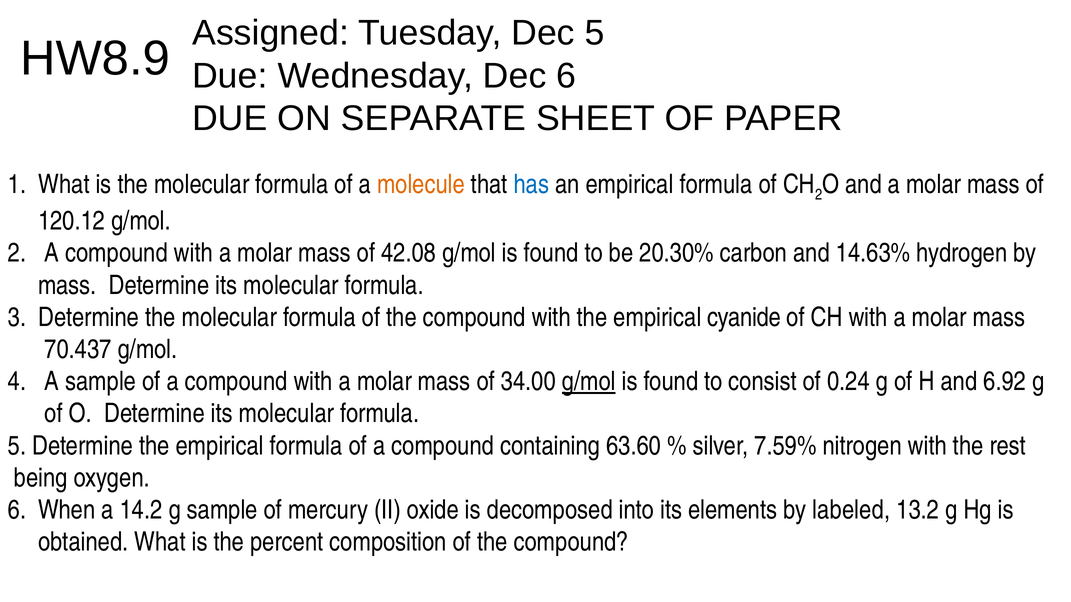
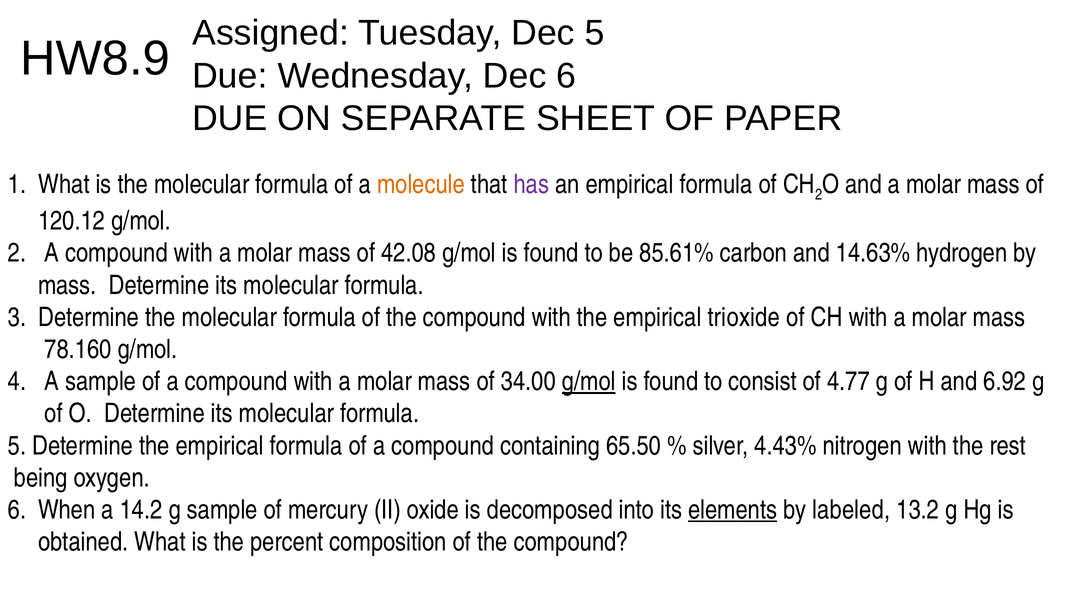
has colour: blue -> purple
20.30%: 20.30% -> 85.61%
cyanide: cyanide -> trioxide
70.437: 70.437 -> 78.160
0.24: 0.24 -> 4.77
63.60: 63.60 -> 65.50
7.59%: 7.59% -> 4.43%
elements underline: none -> present
